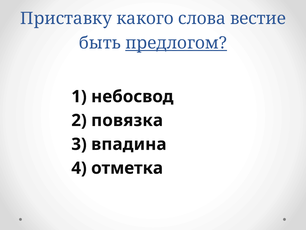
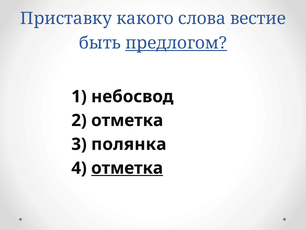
2 повязка: повязка -> отметка
впадина: впадина -> полянка
отметка at (127, 168) underline: none -> present
